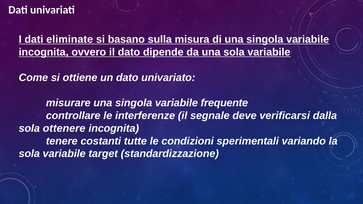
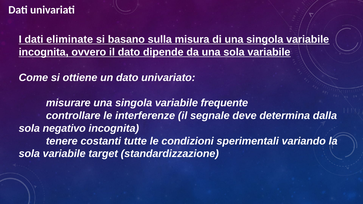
verificarsi: verificarsi -> determina
ottenere: ottenere -> negativo
